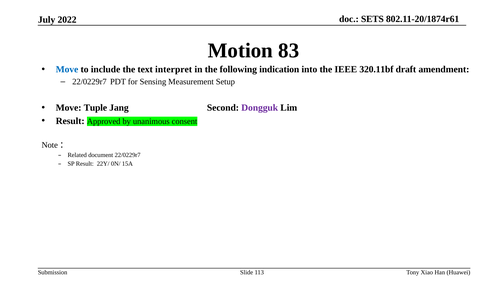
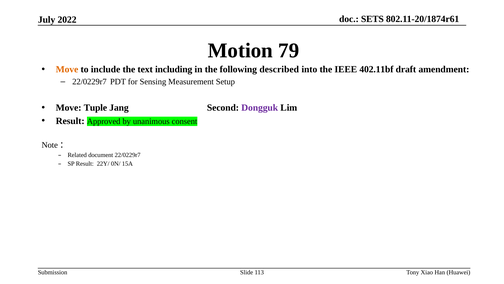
83: 83 -> 79
Move at (67, 69) colour: blue -> orange
interpret: interpret -> including
indication: indication -> described
320.11bf: 320.11bf -> 402.11bf
